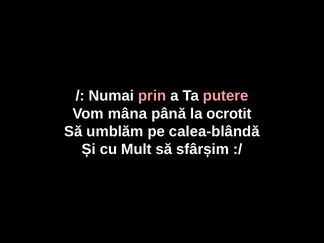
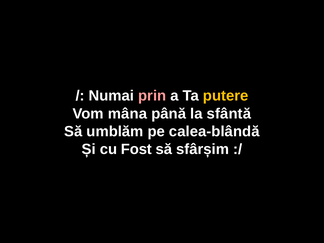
putere colour: pink -> yellow
ocrotit: ocrotit -> sfântă
Mult: Mult -> Fost
